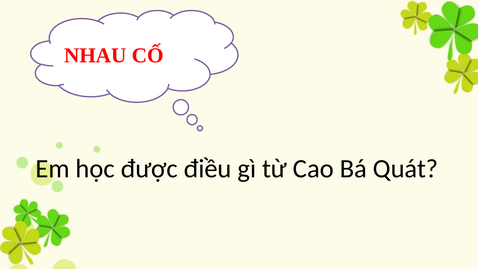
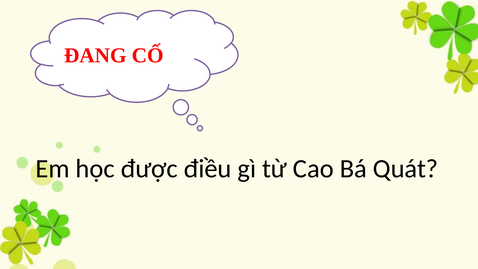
NHAU: NHAU -> ĐANG
